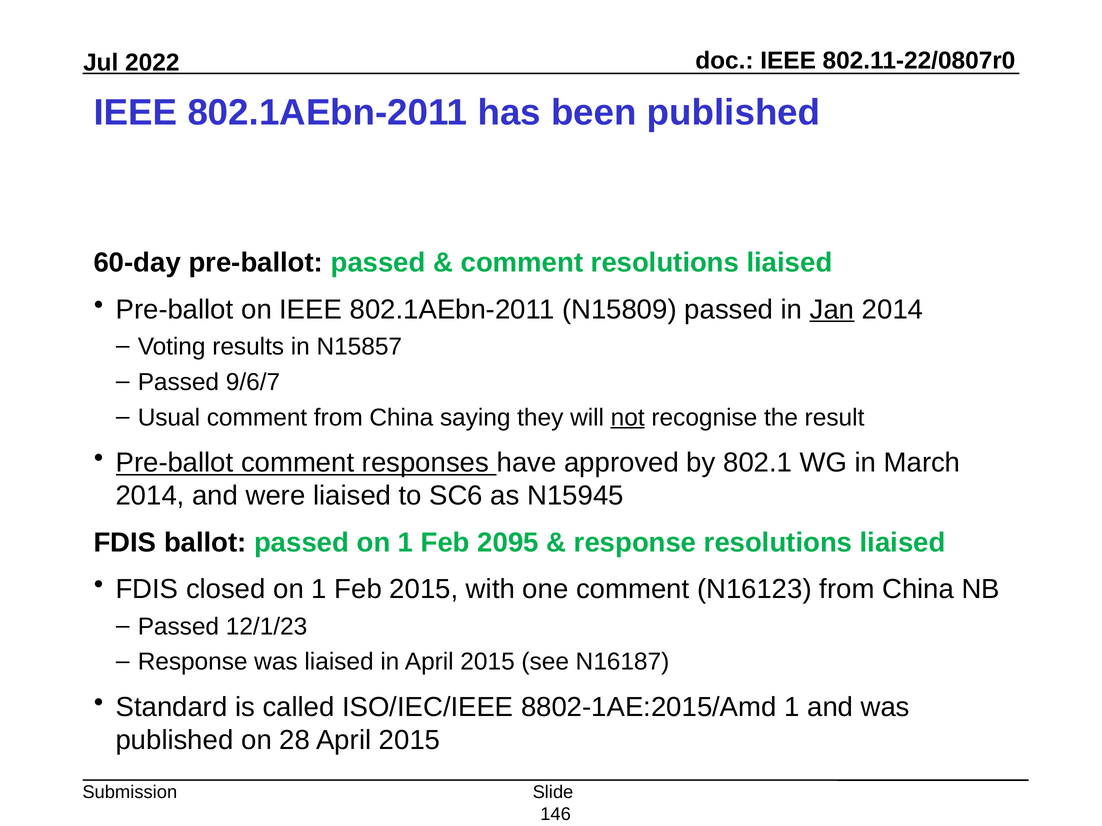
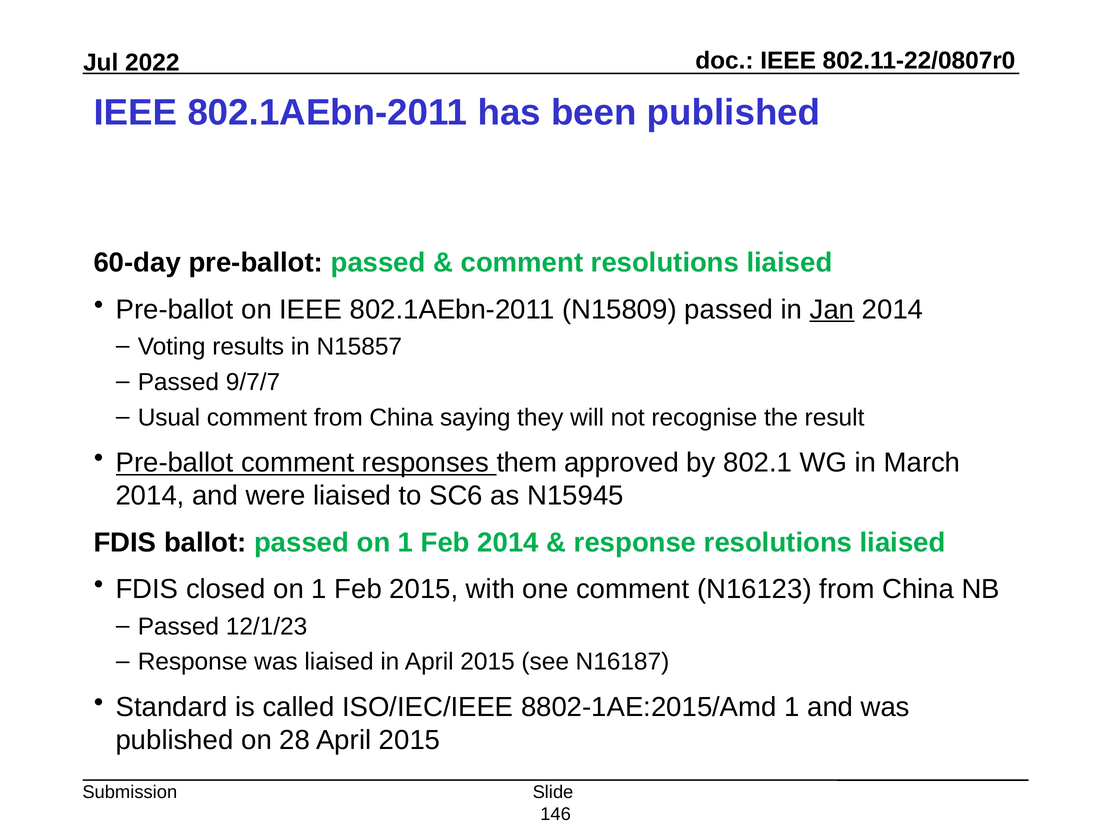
9/6/7: 9/6/7 -> 9/7/7
not underline: present -> none
have: have -> them
Feb 2095: 2095 -> 2014
